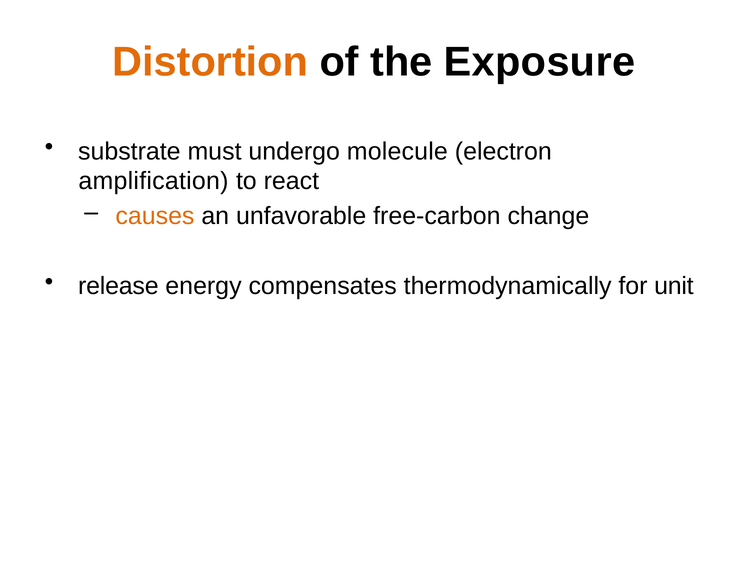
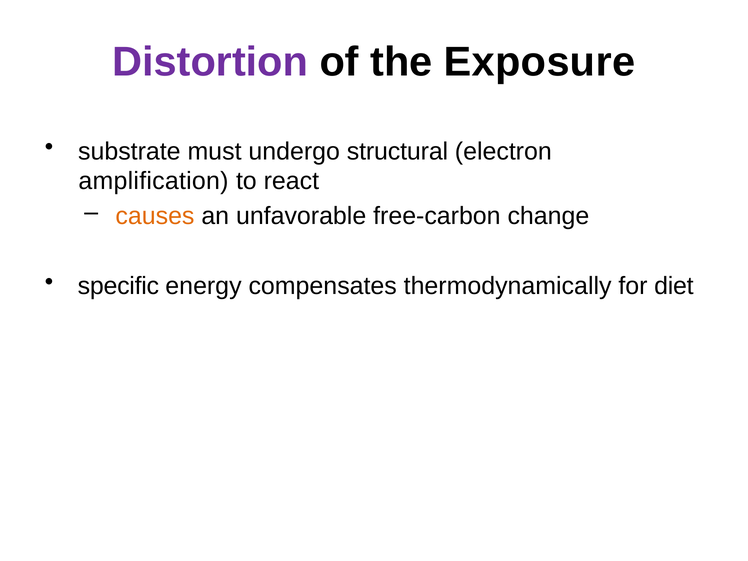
Distortion colour: orange -> purple
molecule: molecule -> structural
release: release -> specific
unit: unit -> diet
